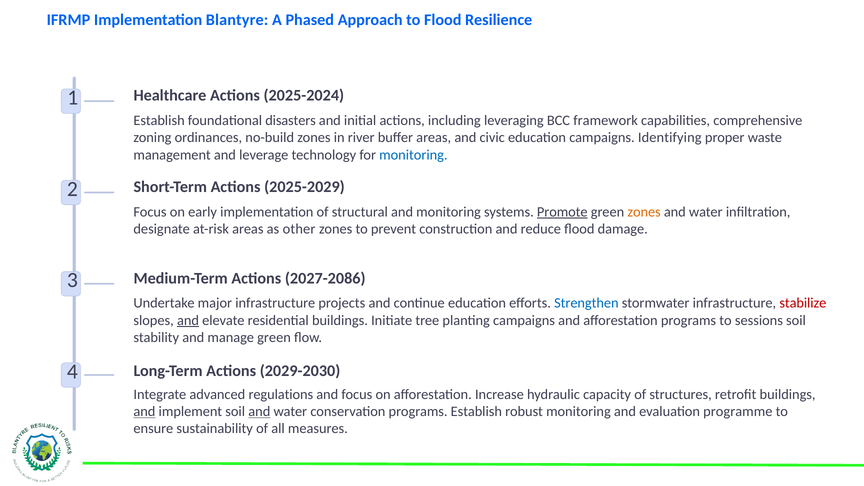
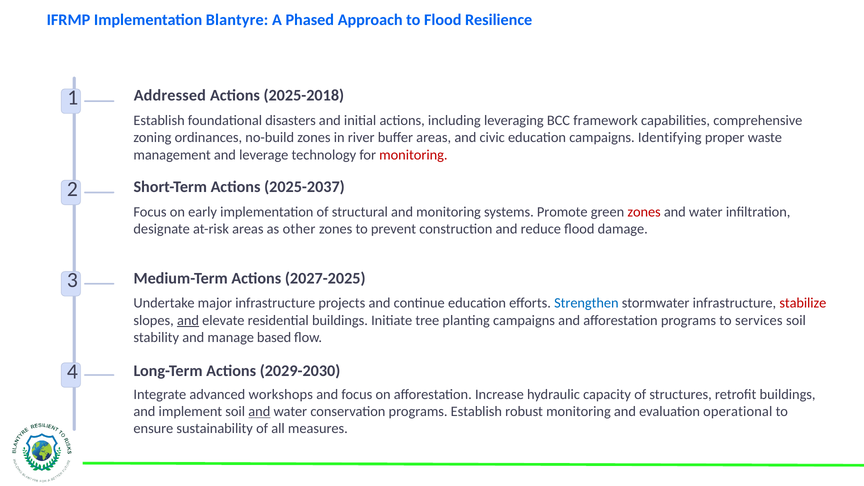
Healthcare: Healthcare -> Addressed
2025-2024: 2025-2024 -> 2025-2018
monitoring at (413, 155) colour: blue -> red
2025-2029: 2025-2029 -> 2025-2037
Promote underline: present -> none
zones at (644, 212) colour: orange -> red
2027-2086: 2027-2086 -> 2027-2025
sessions: sessions -> services
manage green: green -> based
regulations: regulations -> workshops
and at (144, 412) underline: present -> none
programme: programme -> operational
